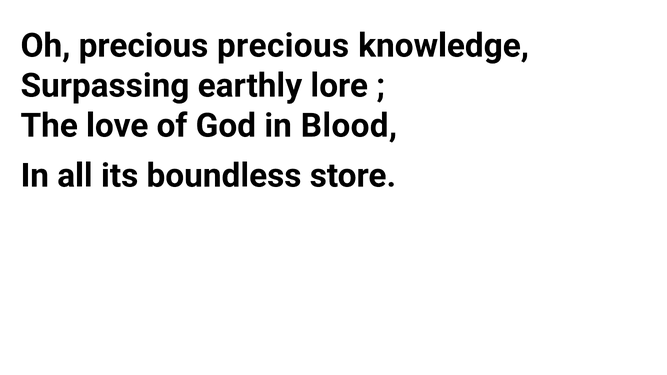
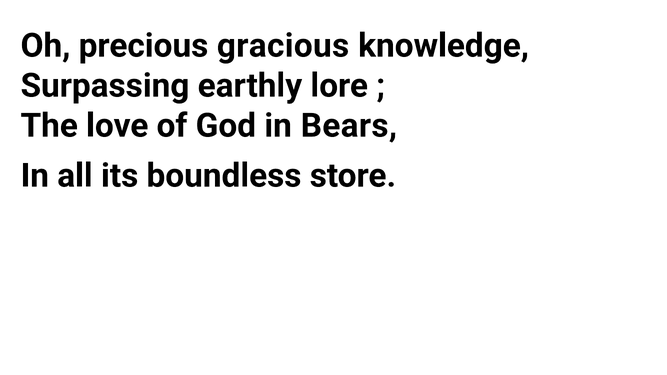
precious precious: precious -> gracious
Blood: Blood -> Bears
